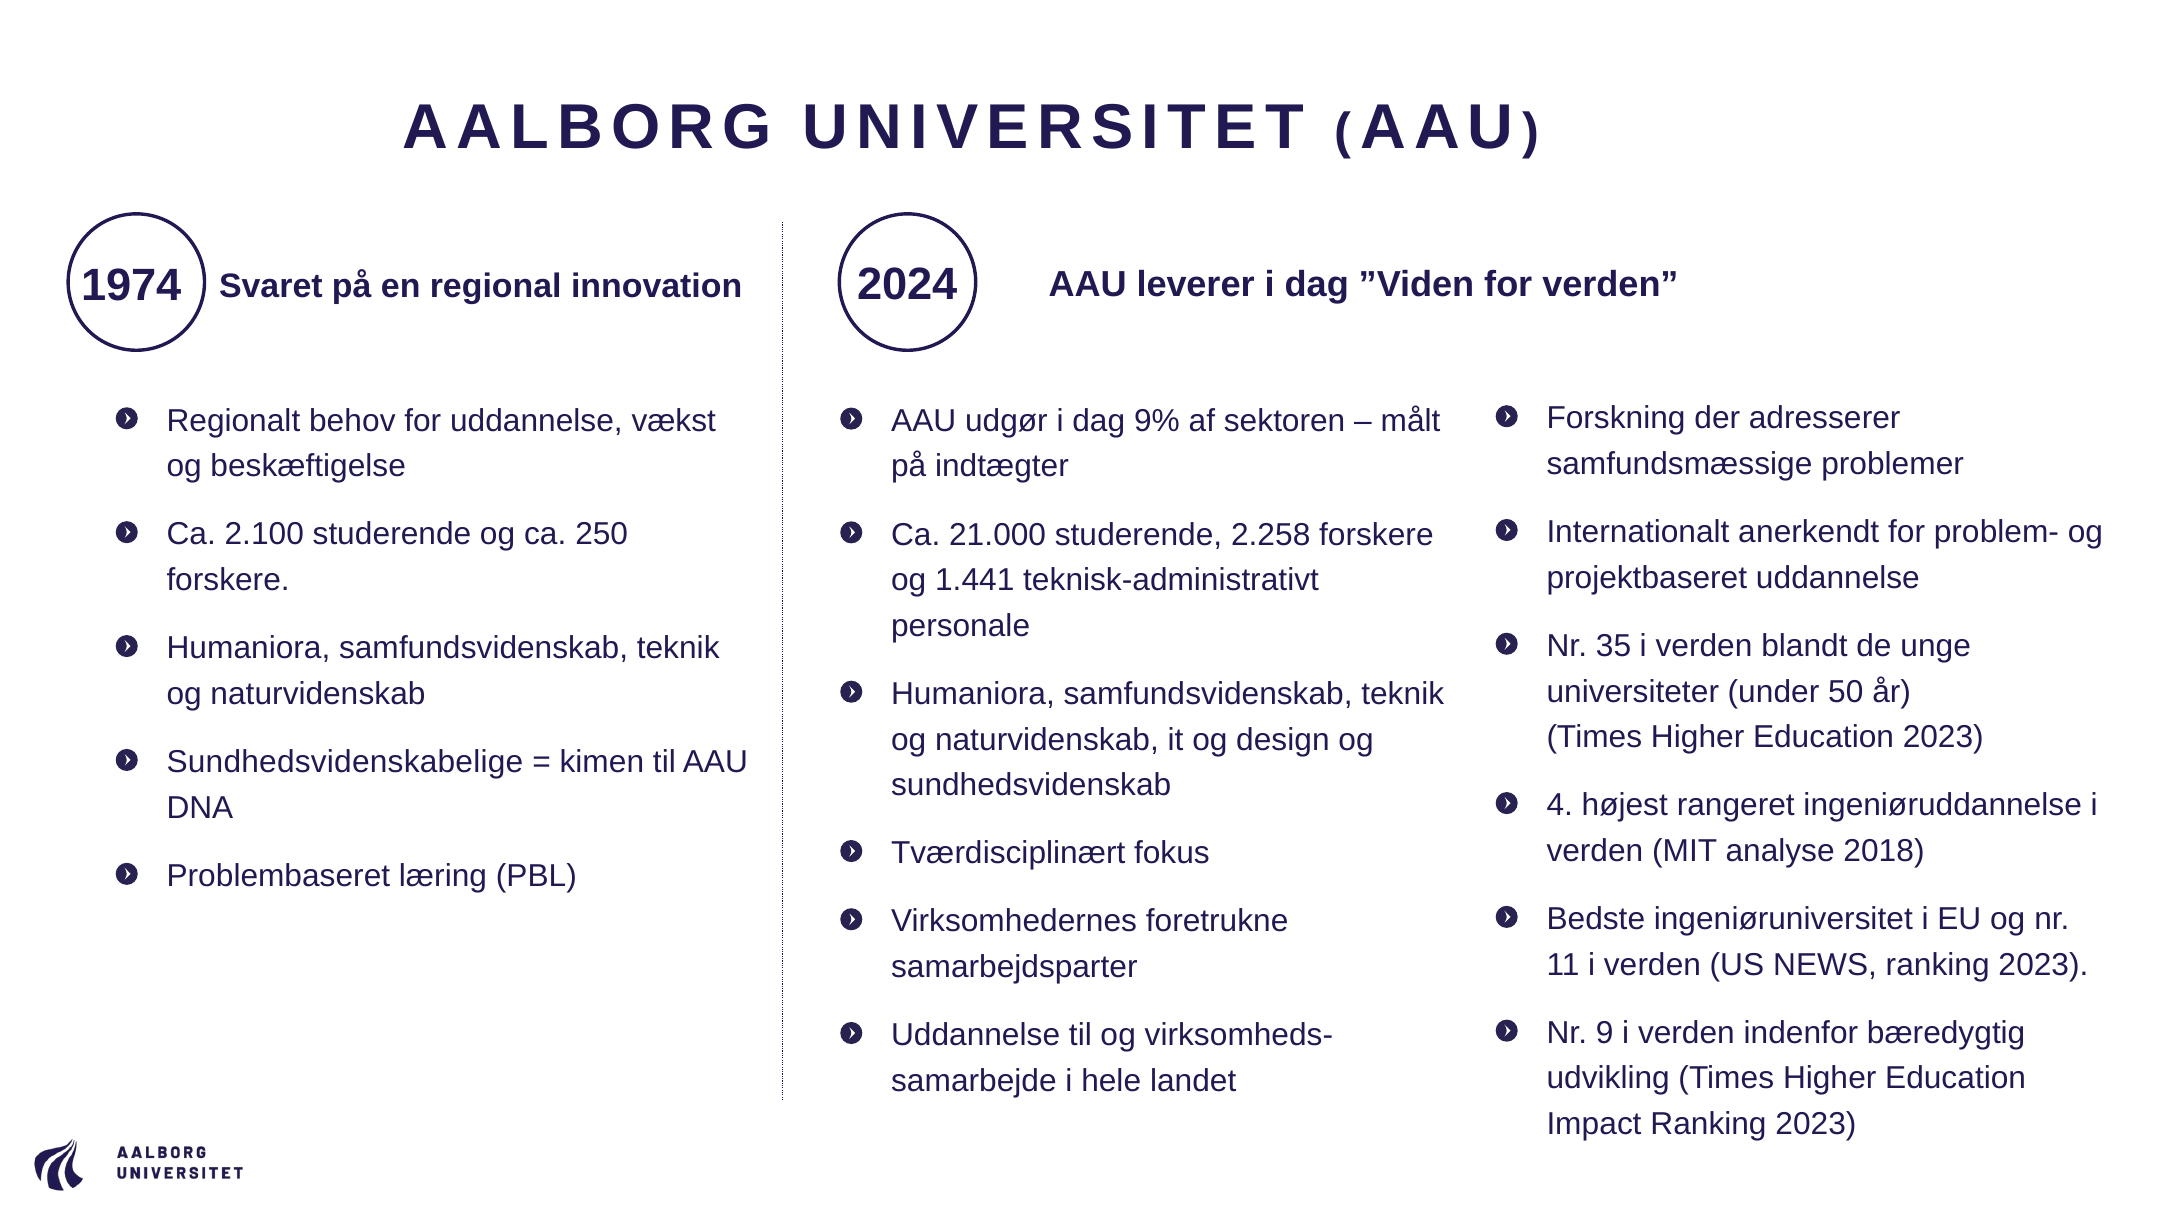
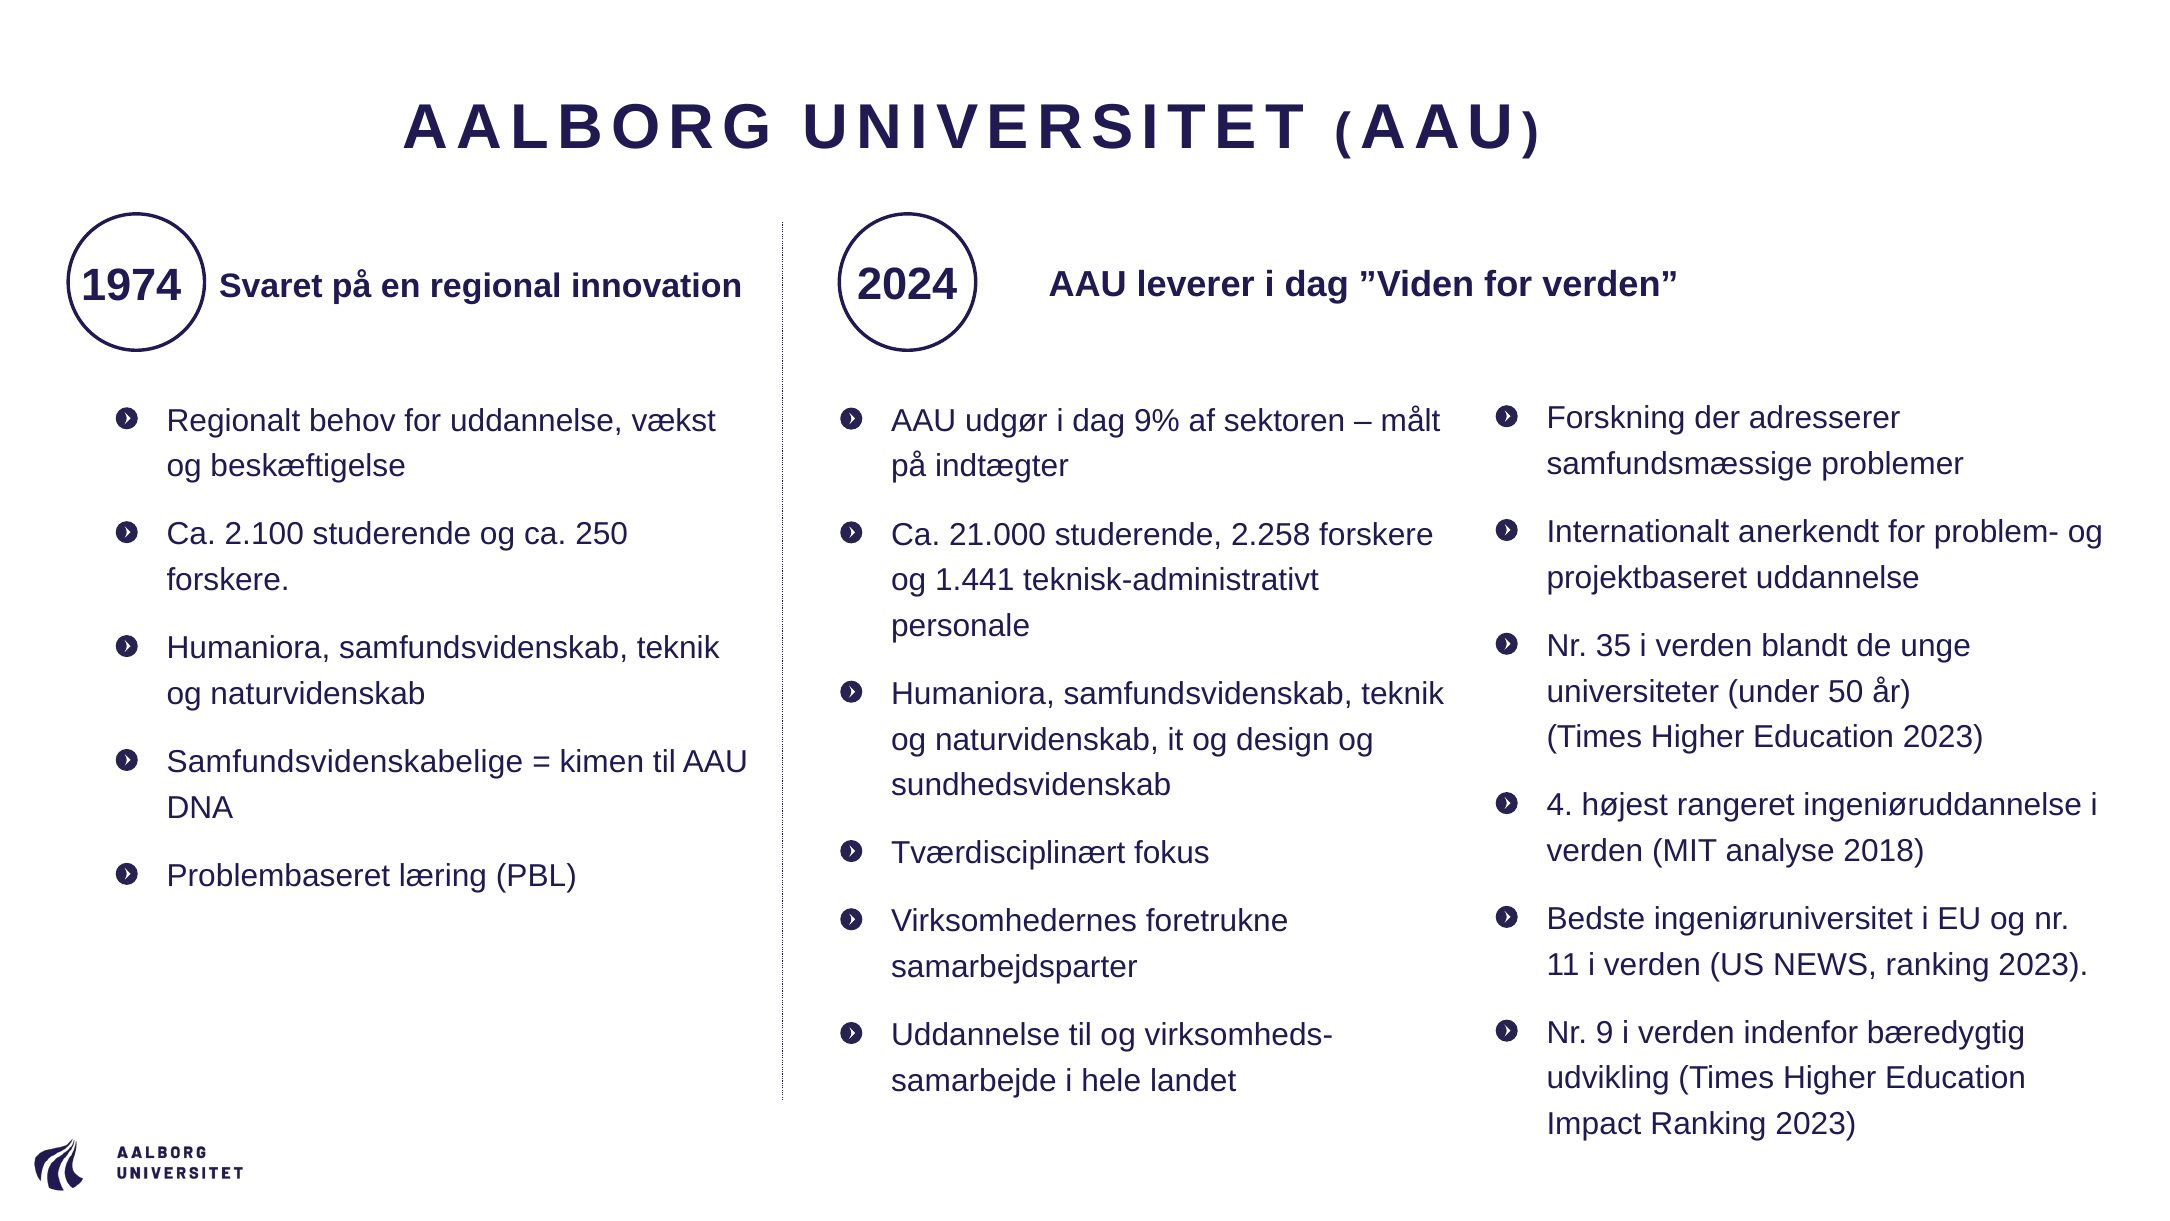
Sundhedsvidenskabelige: Sundhedsvidenskabelige -> Samfundsvidenskabelige
